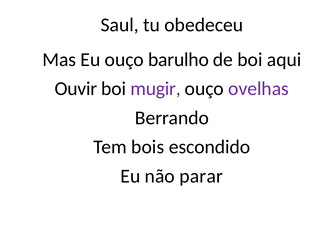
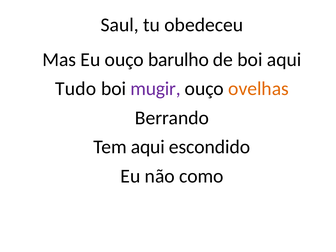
Ouvir: Ouvir -> Tudo
ovelhas colour: purple -> orange
Tem bois: bois -> aqui
parar: parar -> como
